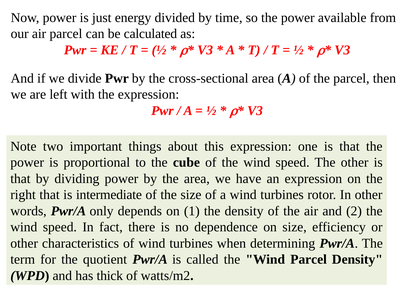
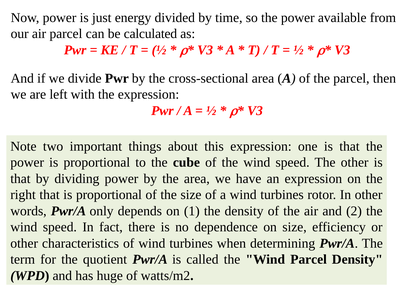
that is intermediate: intermediate -> proportional
thick: thick -> huge
